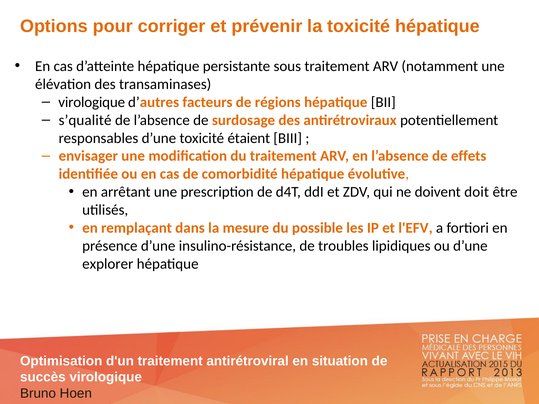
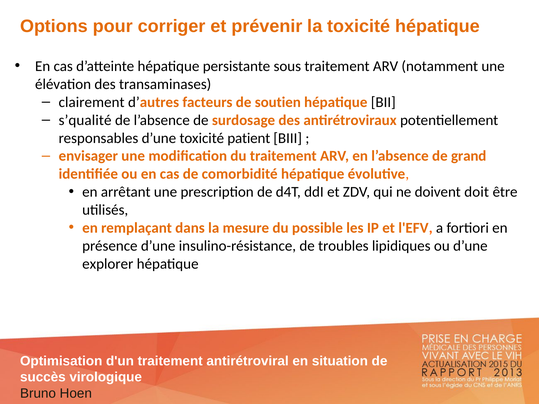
virologique at (92, 102): virologique -> clairement
régions: régions -> soutien
étaient: étaient -> patient
effets: effets -> grand
